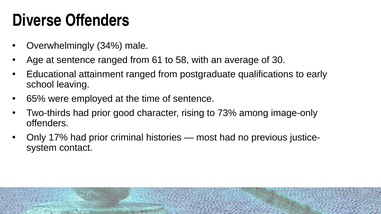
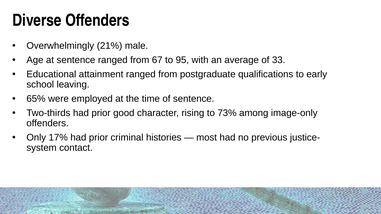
34%: 34% -> 21%
61: 61 -> 67
58: 58 -> 95
30: 30 -> 33
